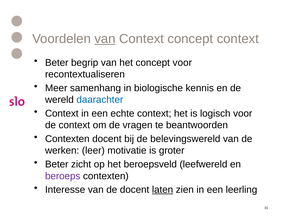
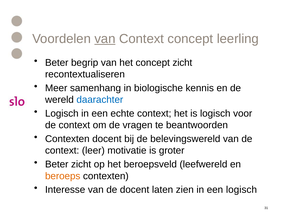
concept context: context -> leerling
concept voor: voor -> zicht
Context at (62, 113): Context -> Logisch
werken at (62, 150): werken -> context
beroeps colour: purple -> orange
laten underline: present -> none
een leerling: leerling -> logisch
